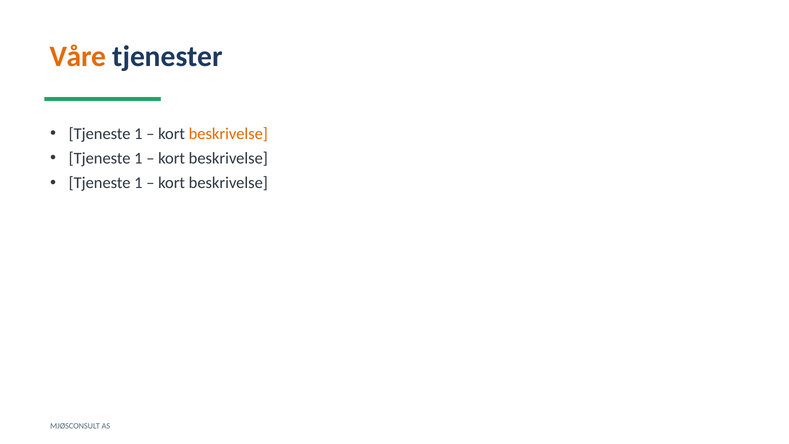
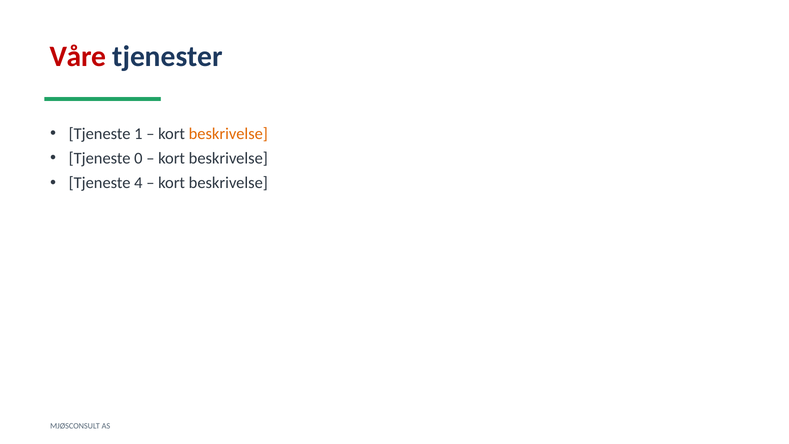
Våre colour: orange -> red
1 at (138, 158): 1 -> 0
1 at (138, 183): 1 -> 4
